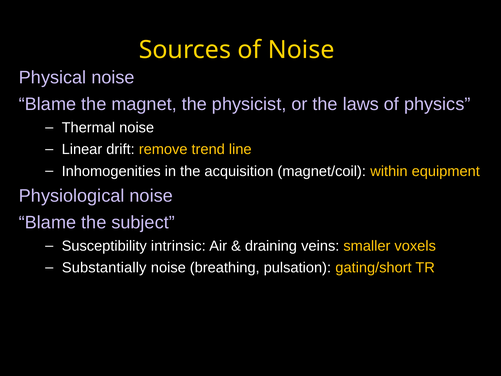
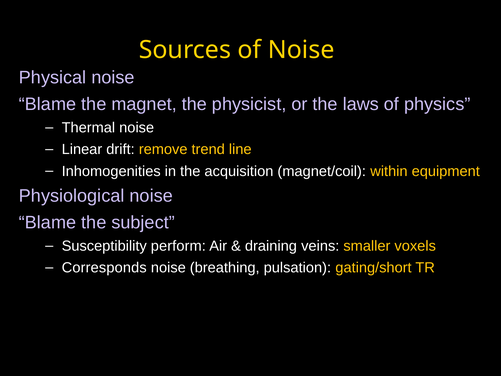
intrinsic: intrinsic -> perform
Substantially: Substantially -> Corresponds
